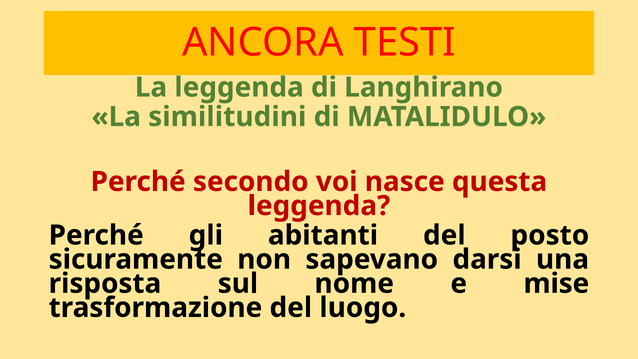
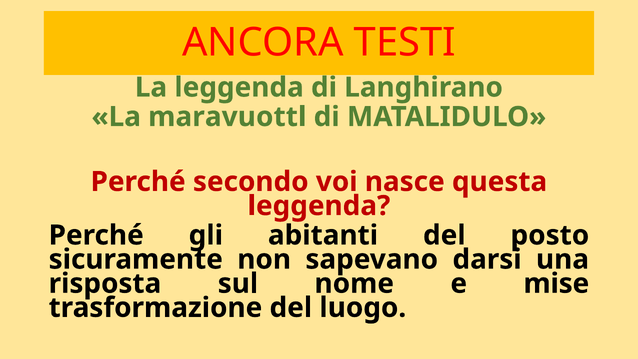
similitudini: similitudini -> maravuottl
